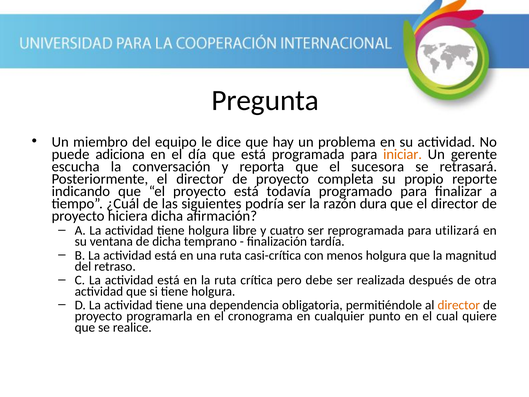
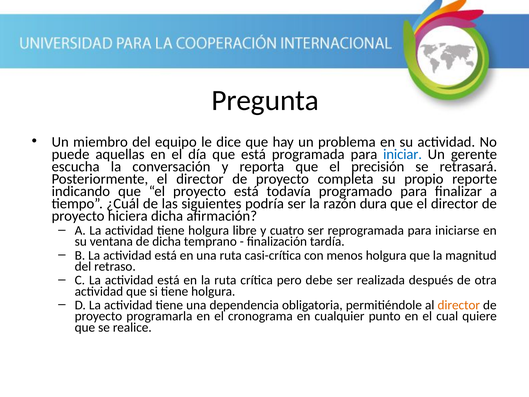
adiciona: adiciona -> aquellas
iniciar colour: orange -> blue
sucesora: sucesora -> precisión
utilizará: utilizará -> iniciarse
